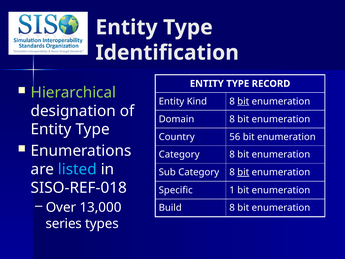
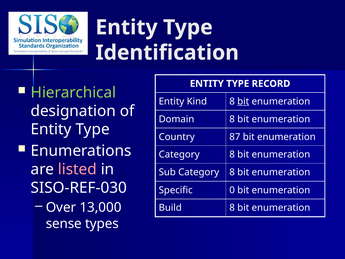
56: 56 -> 87
listed colour: light blue -> pink
bit at (243, 172) underline: present -> none
SISO-REF-018: SISO-REF-018 -> SISO-REF-030
1: 1 -> 0
series: series -> sense
